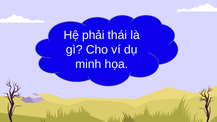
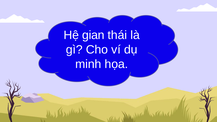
phải: phải -> gian
